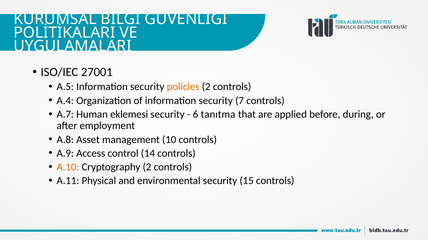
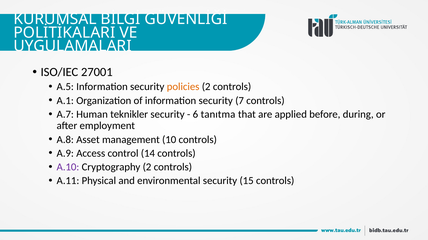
A.4: A.4 -> A.1
eklemesi: eklemesi -> teknikler
A.10 colour: orange -> purple
